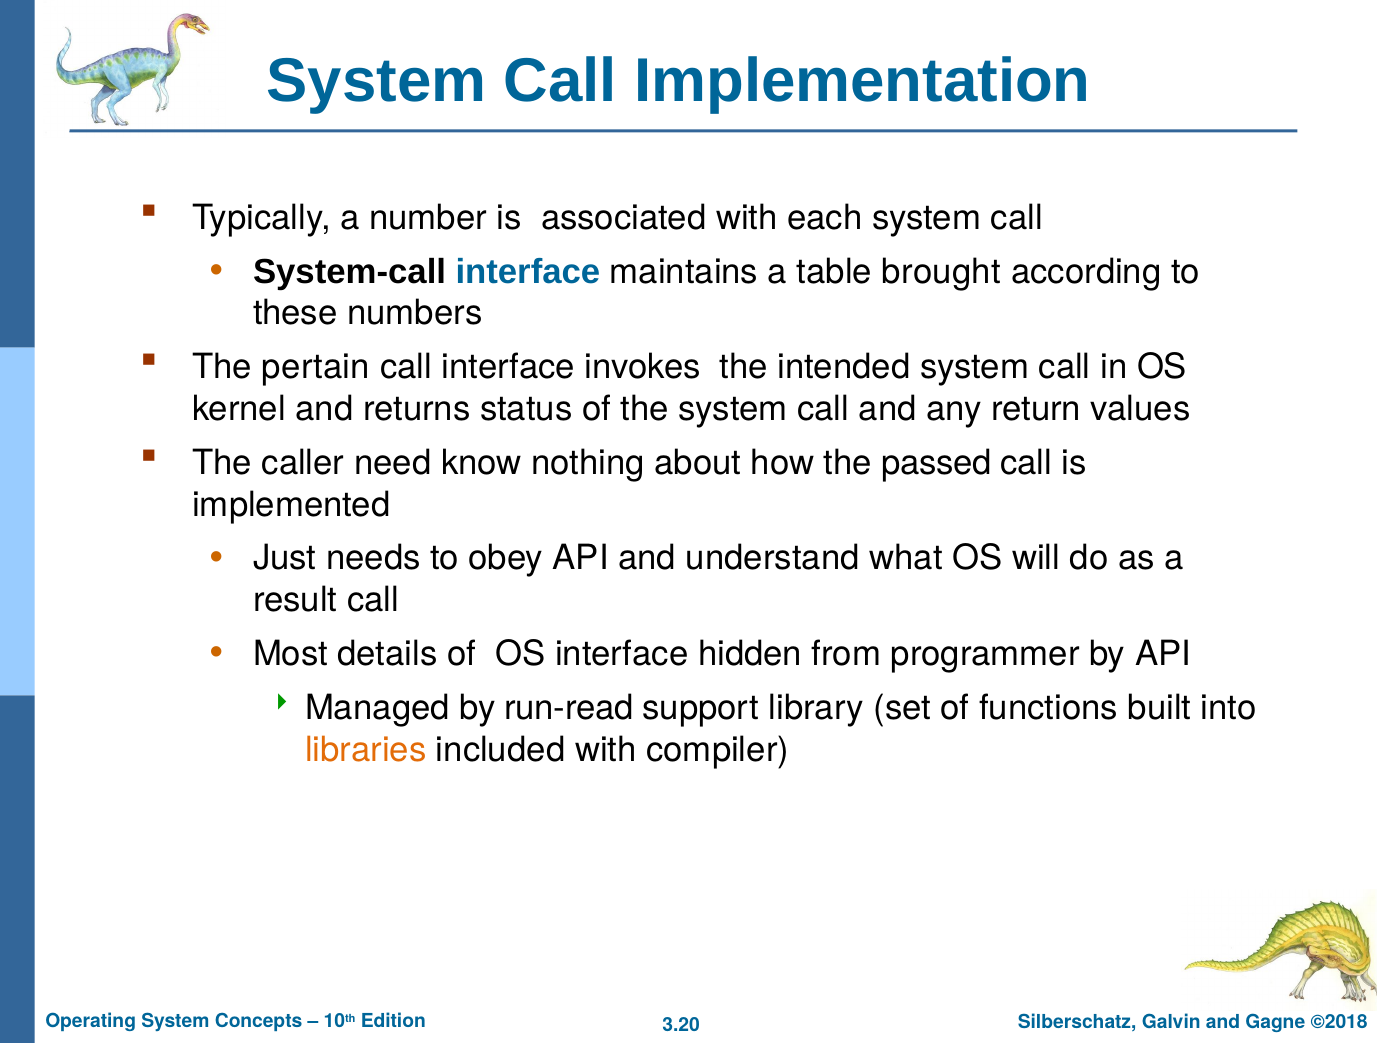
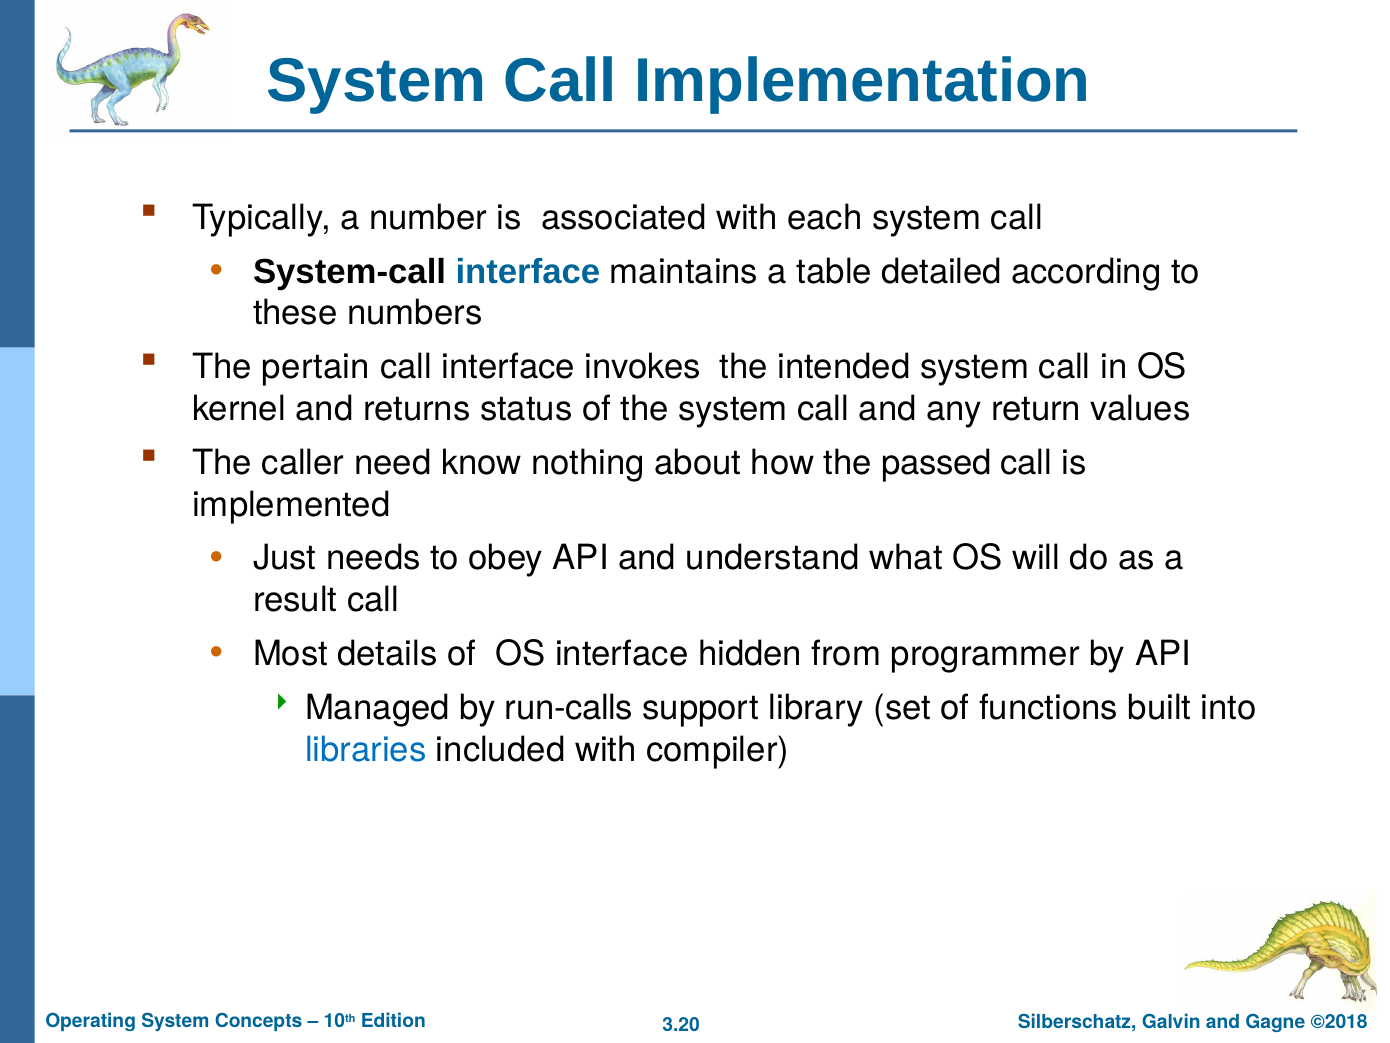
brought: brought -> detailed
run-read: run-read -> run-calls
libraries colour: orange -> blue
